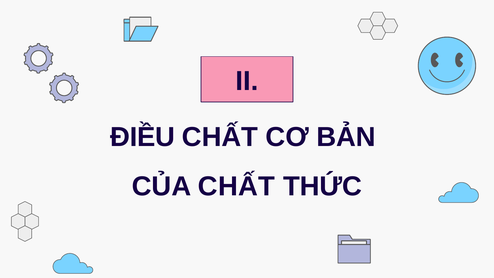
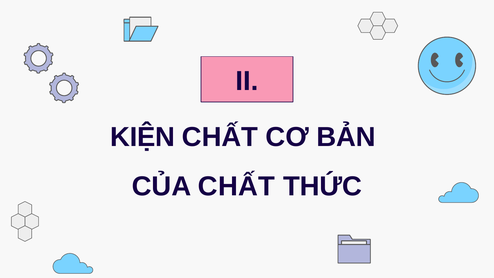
ĐIỀU: ĐIỀU -> KIỆN
